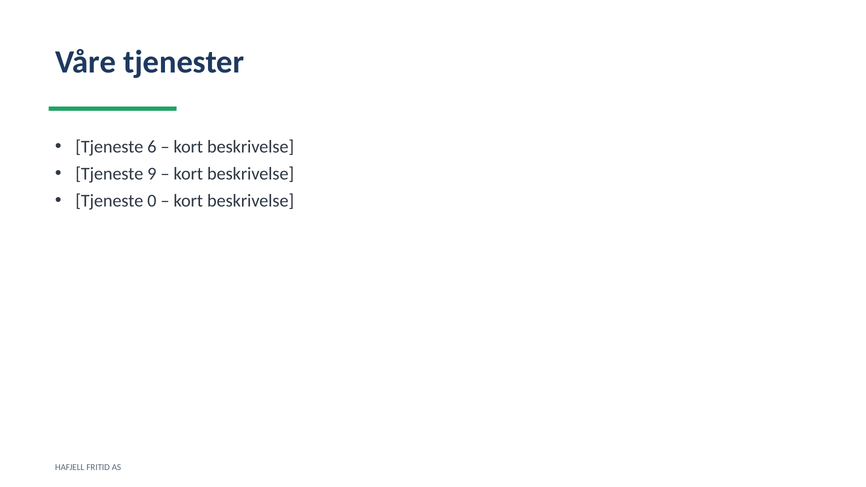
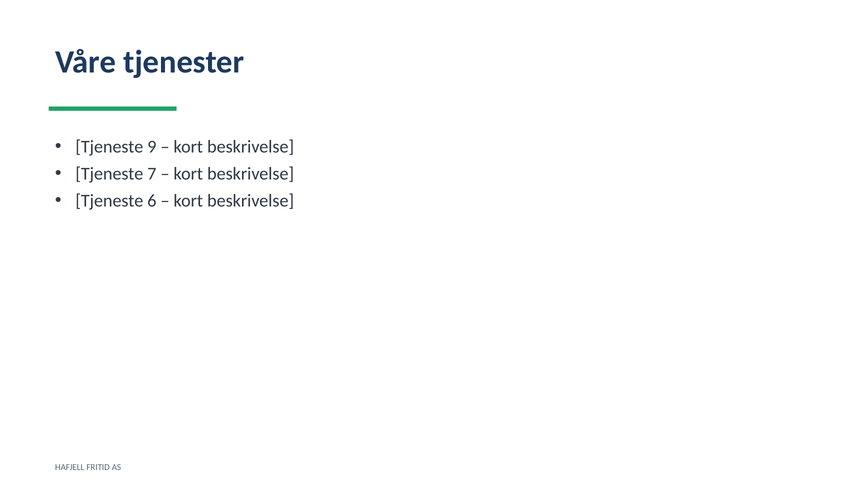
6: 6 -> 9
9: 9 -> 7
0: 0 -> 6
